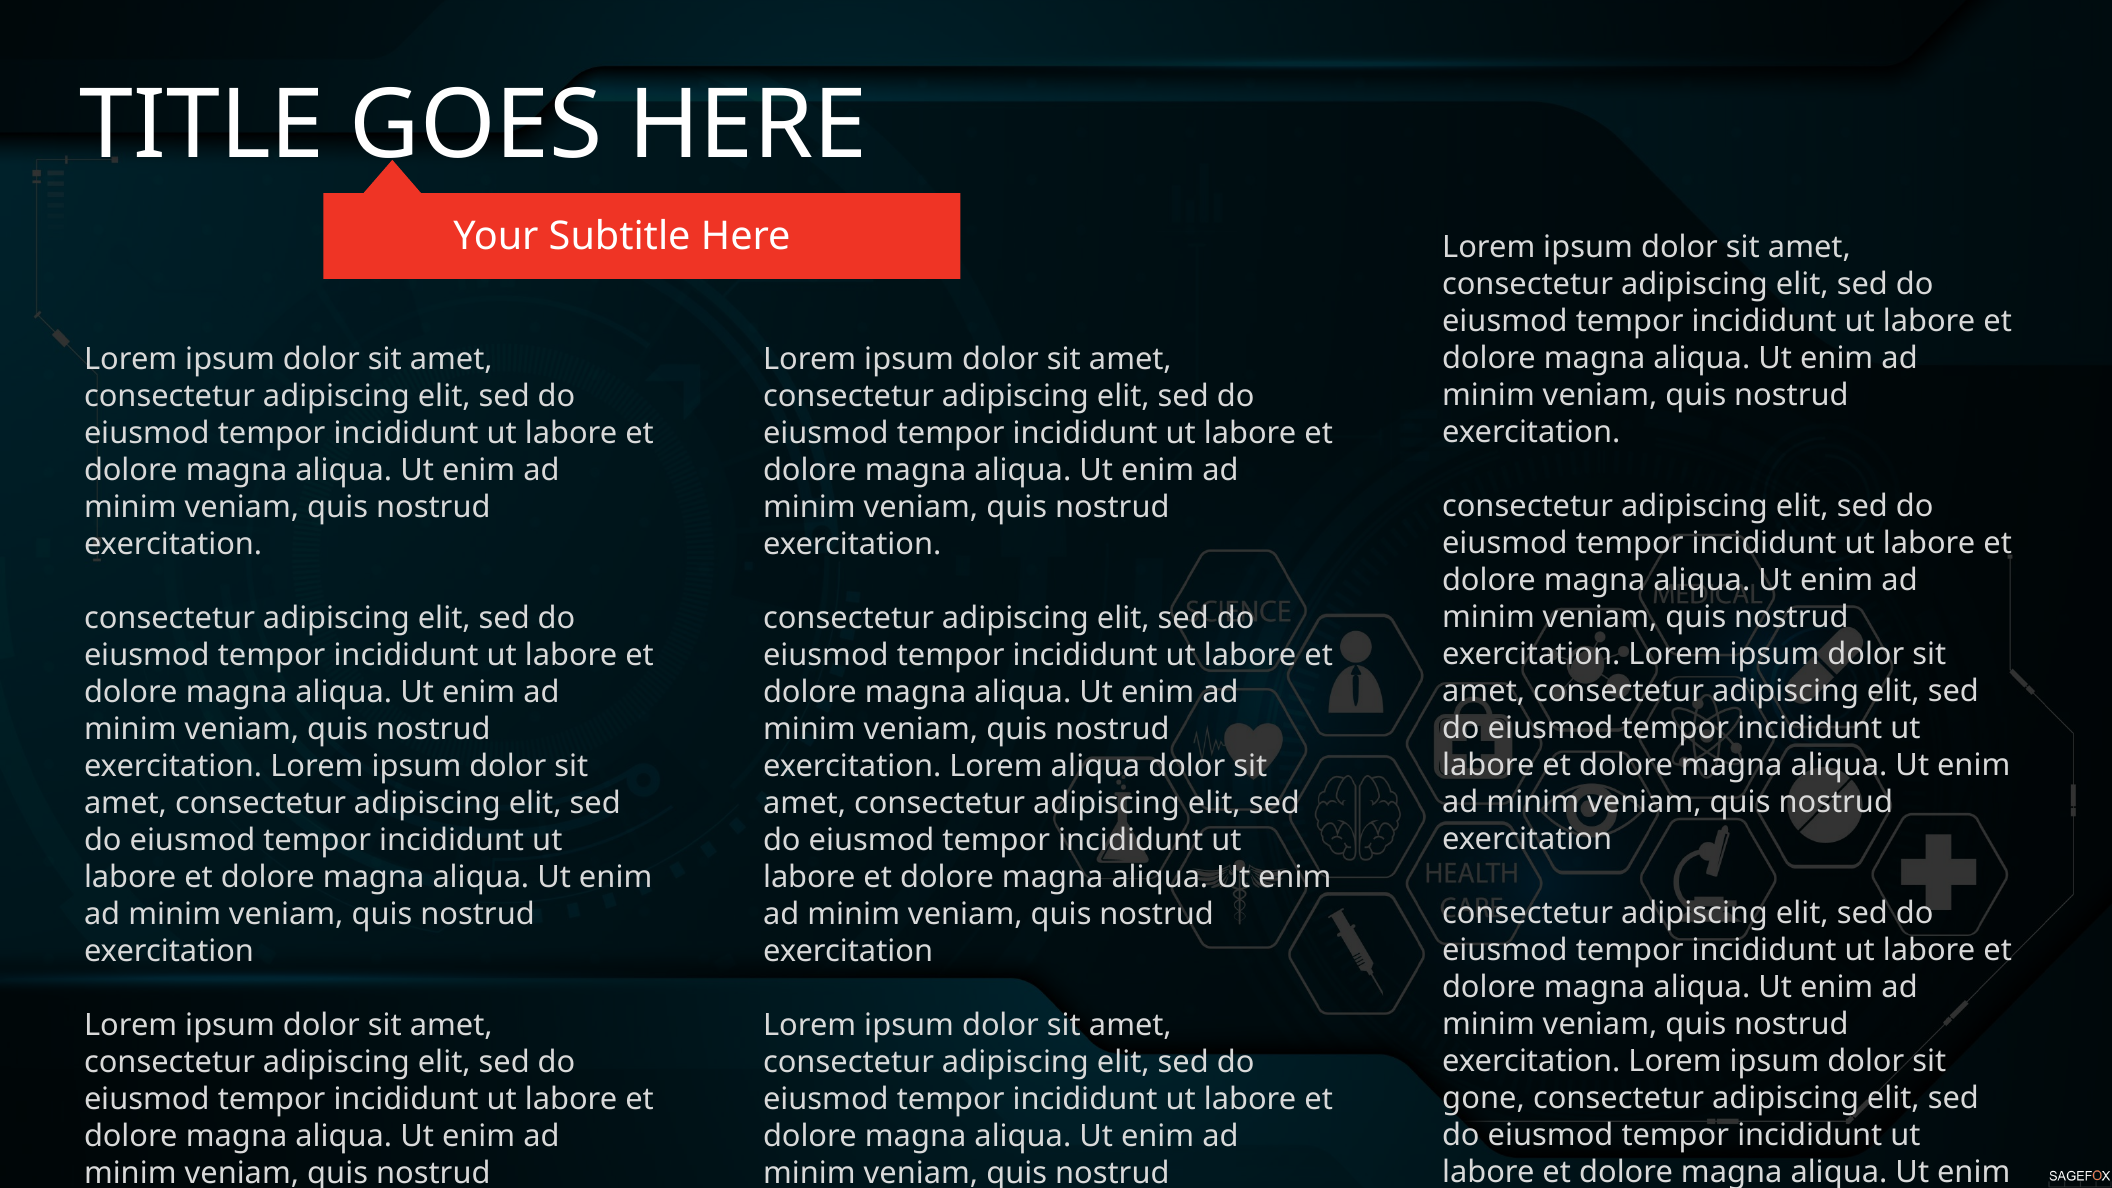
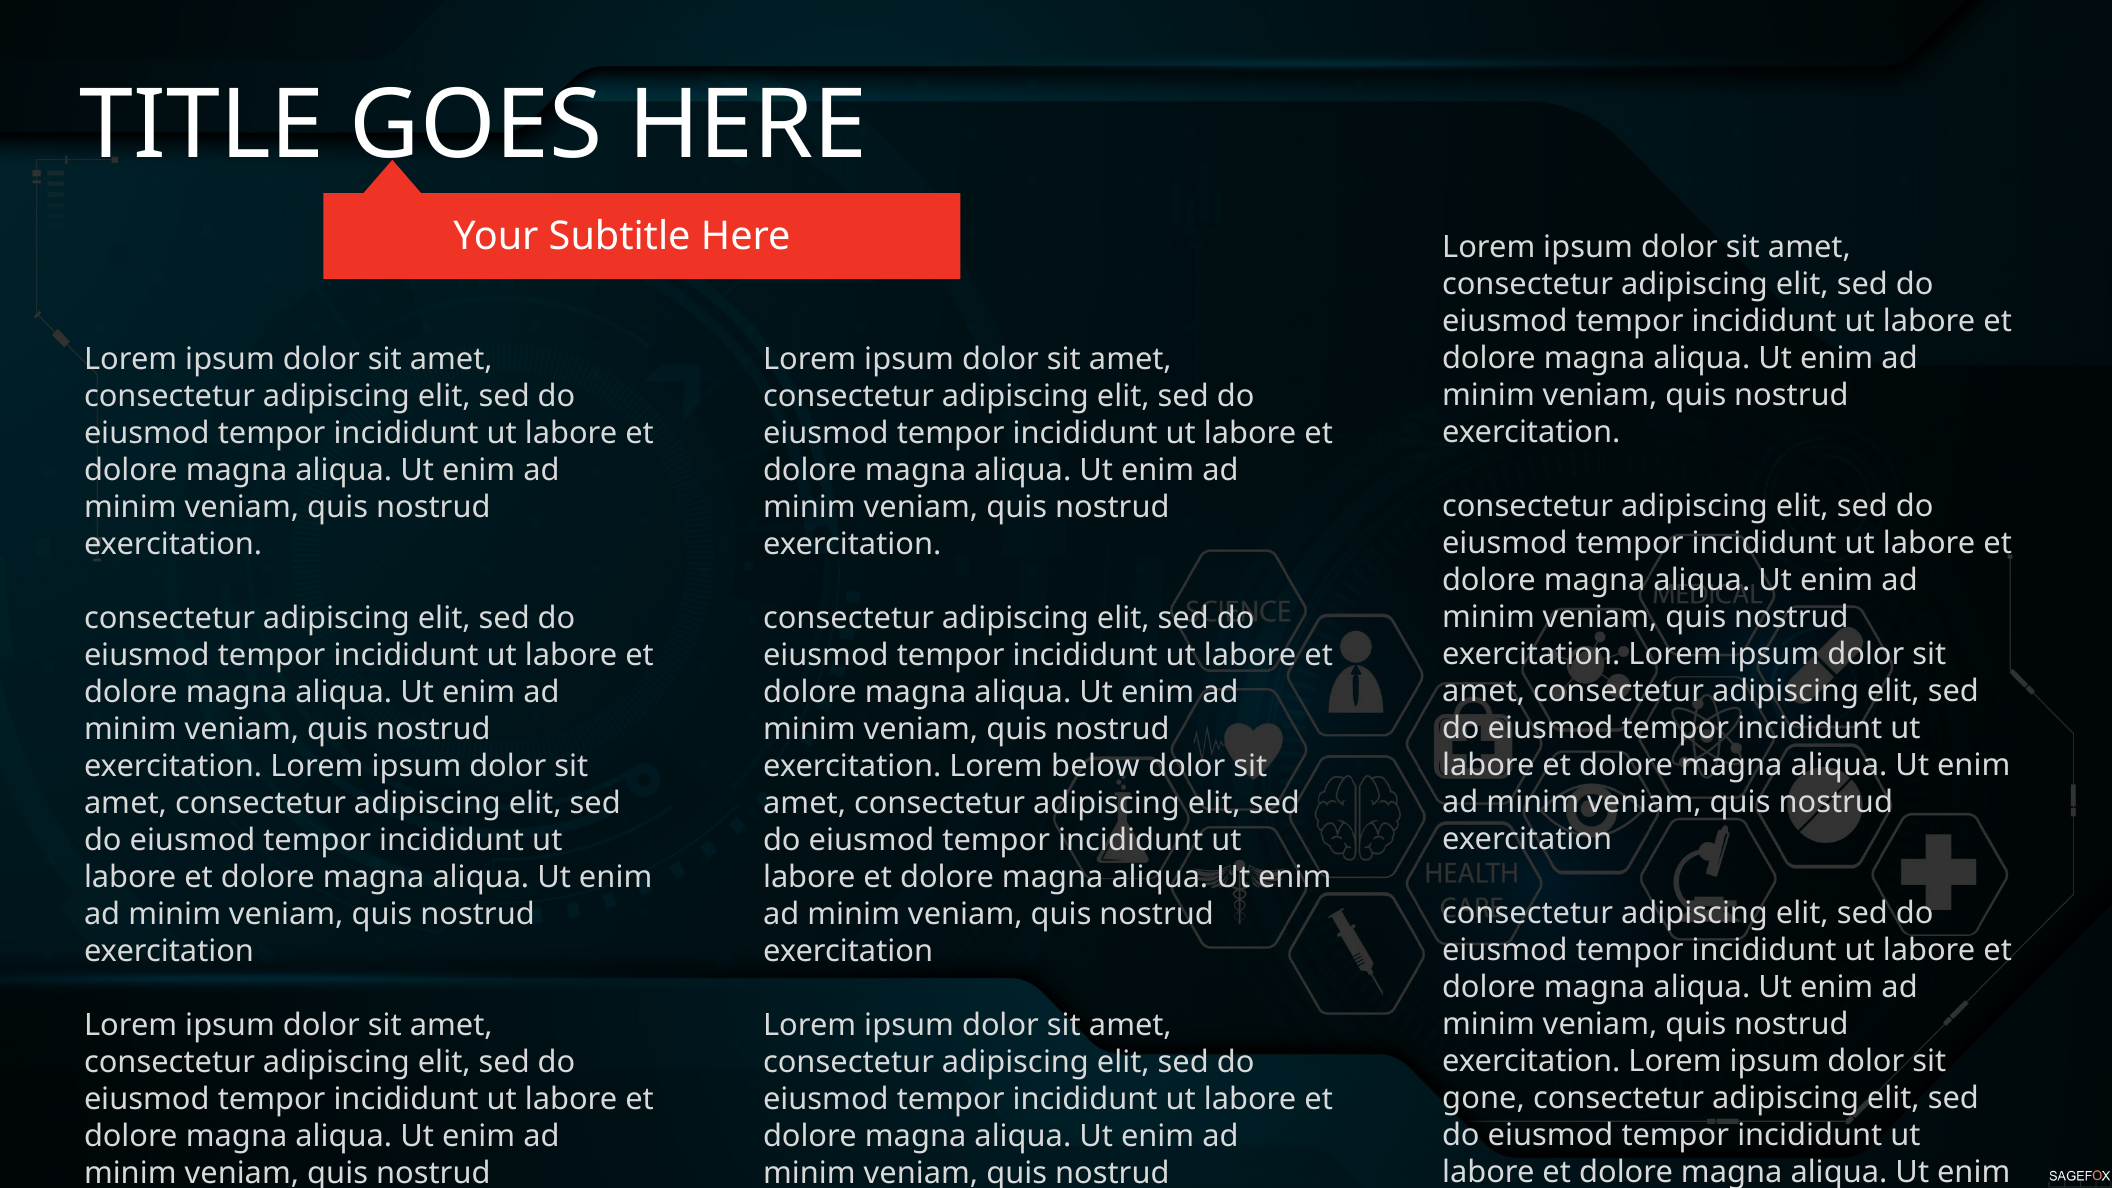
Lorem aliqua: aliqua -> below
